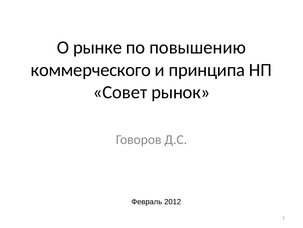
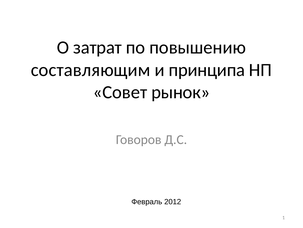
рынке: рынке -> затрат
коммерческого: коммерческого -> составляющим
